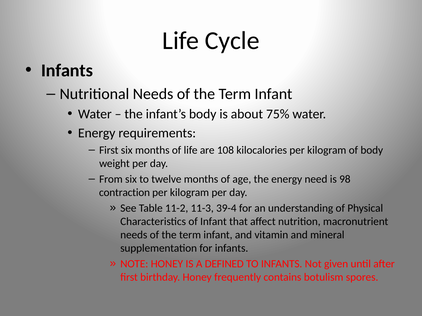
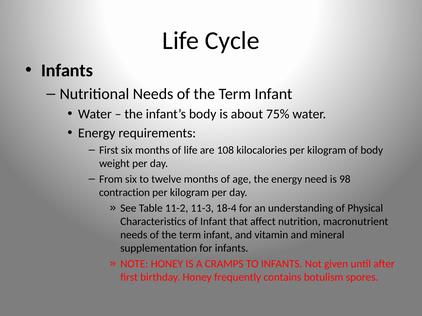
39-4: 39-4 -> 18-4
DEFINED: DEFINED -> CRAMPS
